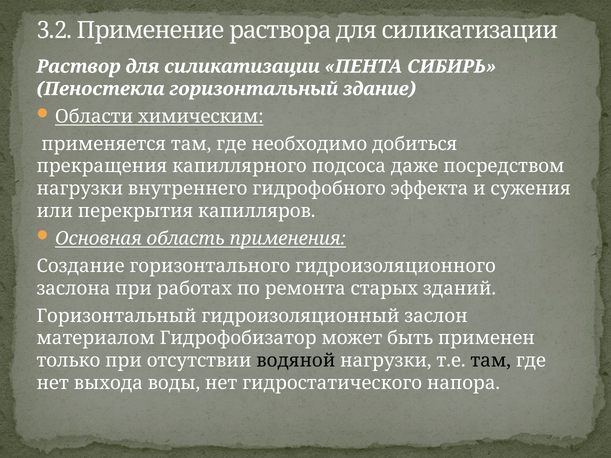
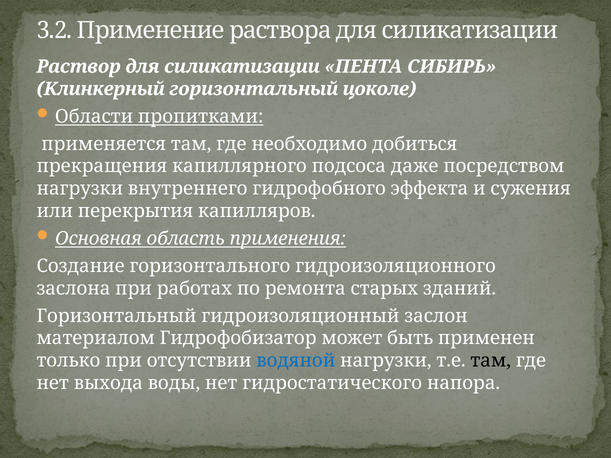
Пеностекла: Пеностекла -> Клинкерный
здание: здание -> цоколе
химическим: химическим -> пропитками
водяной colour: black -> blue
